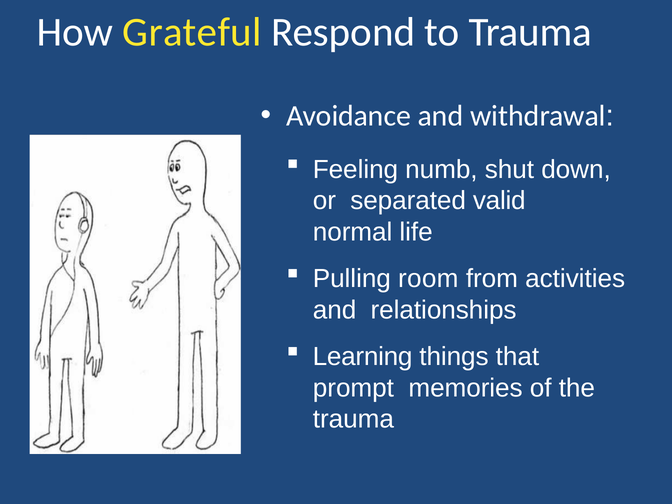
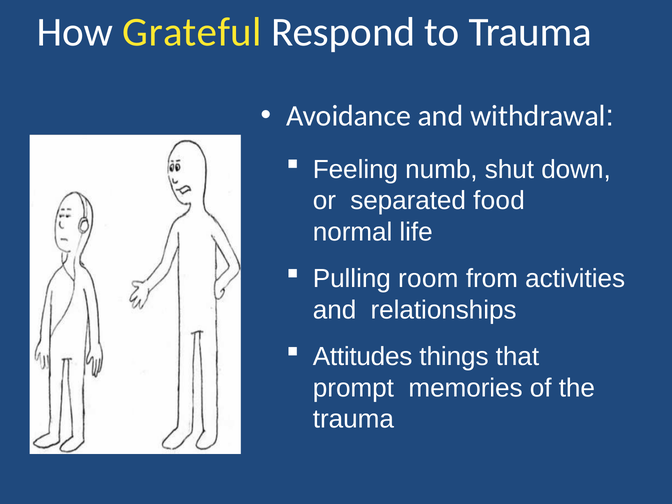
valid: valid -> food
Learning: Learning -> Attitudes
